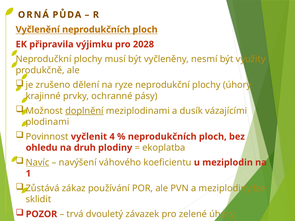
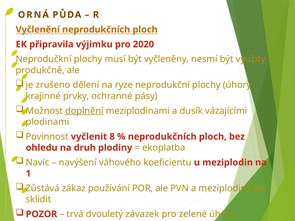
2028: 2028 -> 2020
4: 4 -> 8
Navíc underline: present -> none
